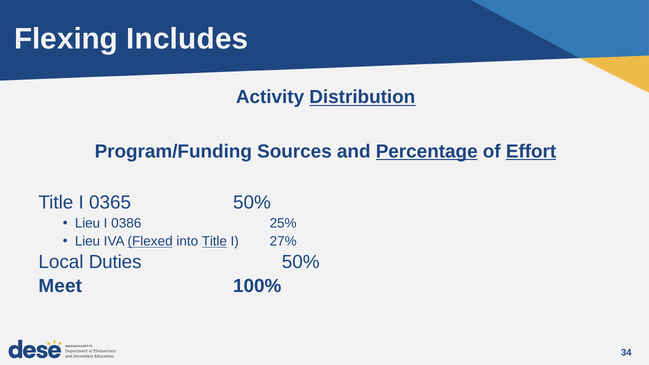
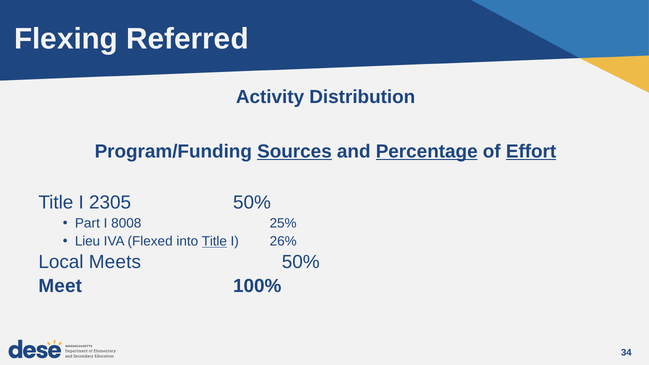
Includes: Includes -> Referred
Distribution underline: present -> none
Sources underline: none -> present
0365: 0365 -> 2305
Lieu at (88, 223): Lieu -> Part
0386: 0386 -> 8008
Flexed underline: present -> none
27%: 27% -> 26%
Duties: Duties -> Meets
